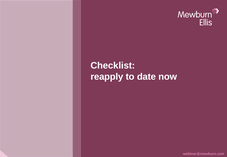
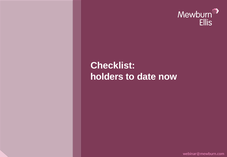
reapply: reapply -> holders
